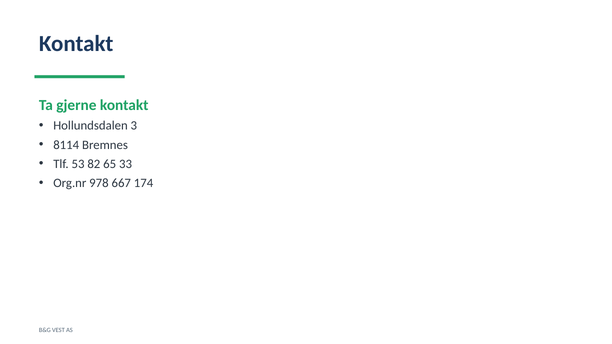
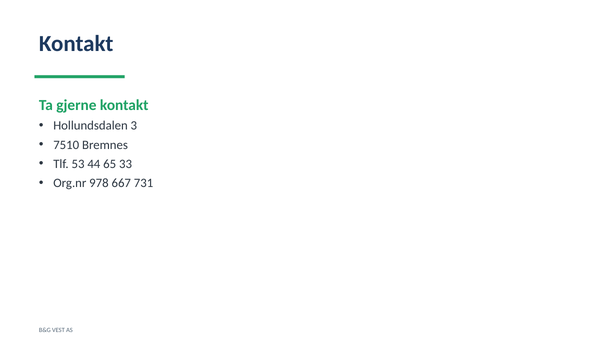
8114: 8114 -> 7510
82: 82 -> 44
174: 174 -> 731
